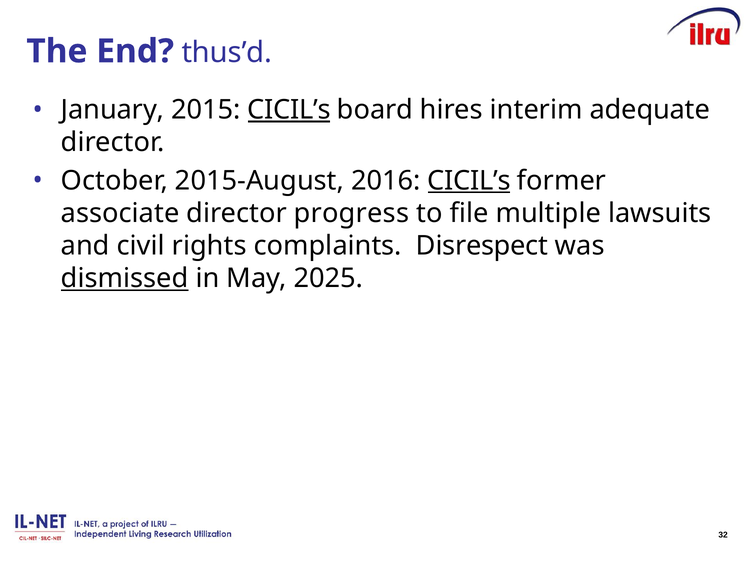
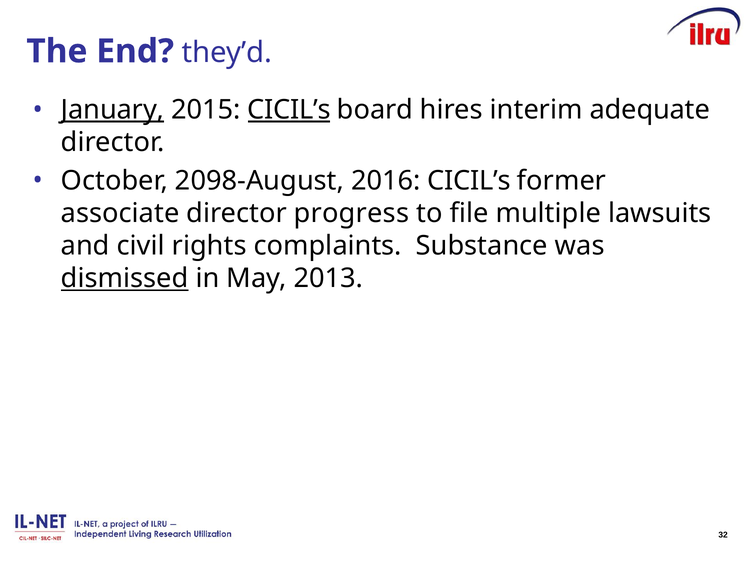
thus’d: thus’d -> they’d
January underline: none -> present
2015-August: 2015-August -> 2098-August
CICIL’s at (469, 181) underline: present -> none
Disrespect: Disrespect -> Substance
2025: 2025 -> 2013
